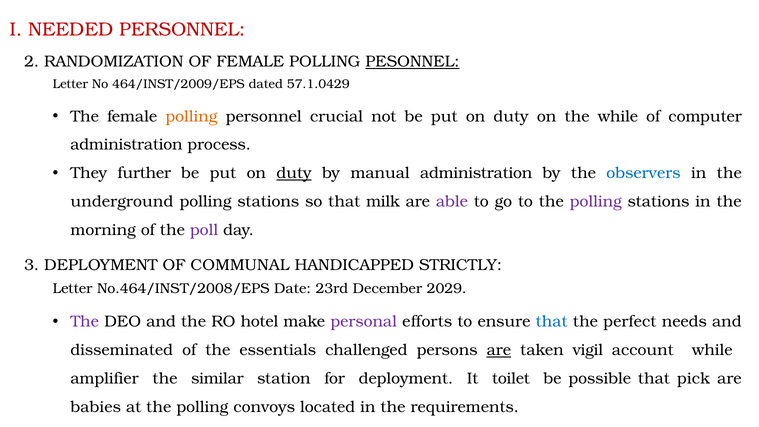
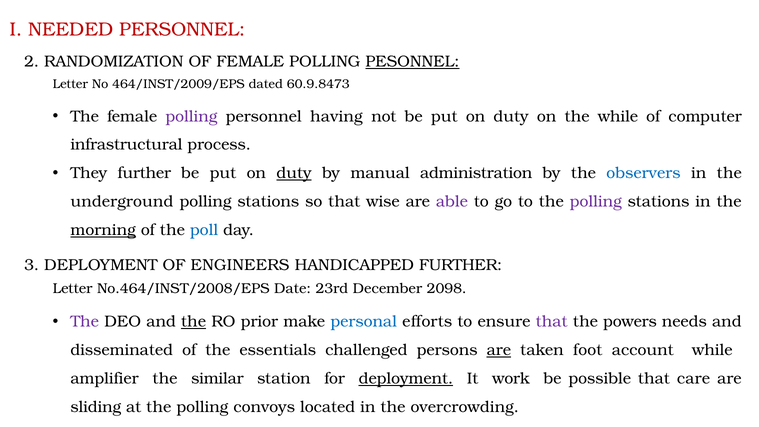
57.1.0429: 57.1.0429 -> 60.9.8473
polling at (191, 116) colour: orange -> purple
crucial: crucial -> having
administration at (126, 145): administration -> infrastructural
milk: milk -> wise
morning underline: none -> present
poll colour: purple -> blue
COMMUNAL: COMMUNAL -> ENGINEERS
HANDICAPPED STRICTLY: STRICTLY -> FURTHER
2029: 2029 -> 2098
the at (194, 322) underline: none -> present
hotel: hotel -> prior
personal colour: purple -> blue
that at (552, 322) colour: blue -> purple
perfect: perfect -> powers
vigil: vigil -> foot
deployment at (406, 379) underline: none -> present
toilet: toilet -> work
pick: pick -> care
babies: babies -> sliding
requirements: requirements -> overcrowding
